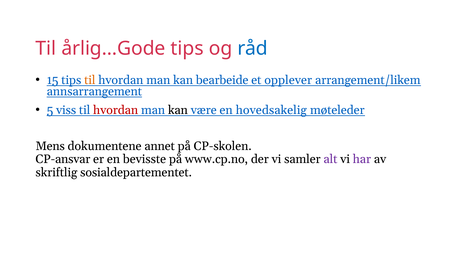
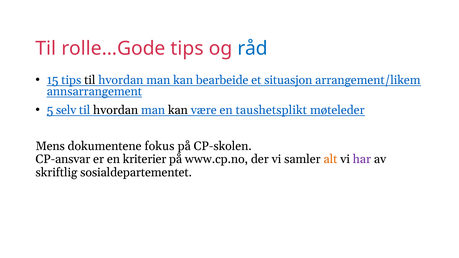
årlig…Gode: årlig…Gode -> rolle…Gode
til at (90, 80) colour: orange -> black
opplever: opplever -> situasjon
viss: viss -> selv
hvordan at (116, 110) colour: red -> black
hovedsakelig: hovedsakelig -> taushetsplikt
annet: annet -> fokus
bevisste: bevisste -> kriterier
alt colour: purple -> orange
